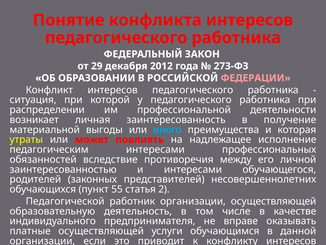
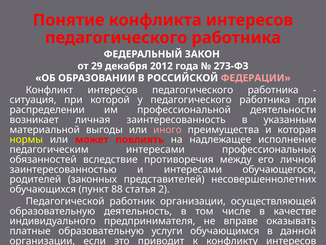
получение: получение -> указанным
иного colour: light blue -> pink
утраты: утраты -> нормы
55: 55 -> 88
платные осуществляющей: осуществляющей -> образовательную
